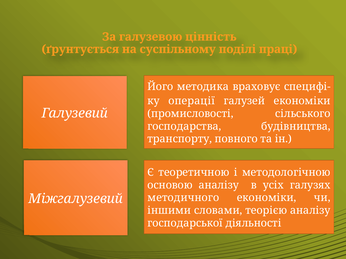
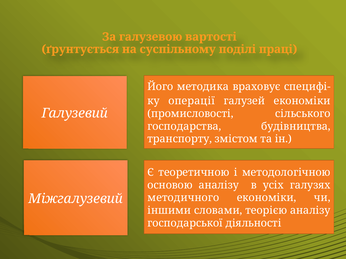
цінність: цінність -> вартості
повного: повного -> змістом
